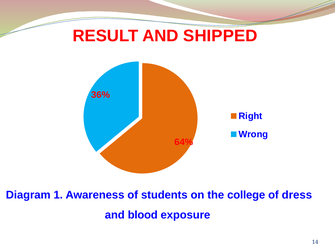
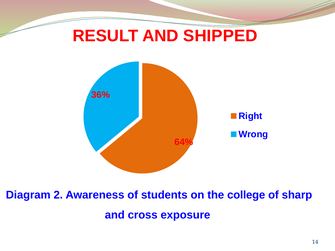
1: 1 -> 2
dress: dress -> sharp
blood: blood -> cross
